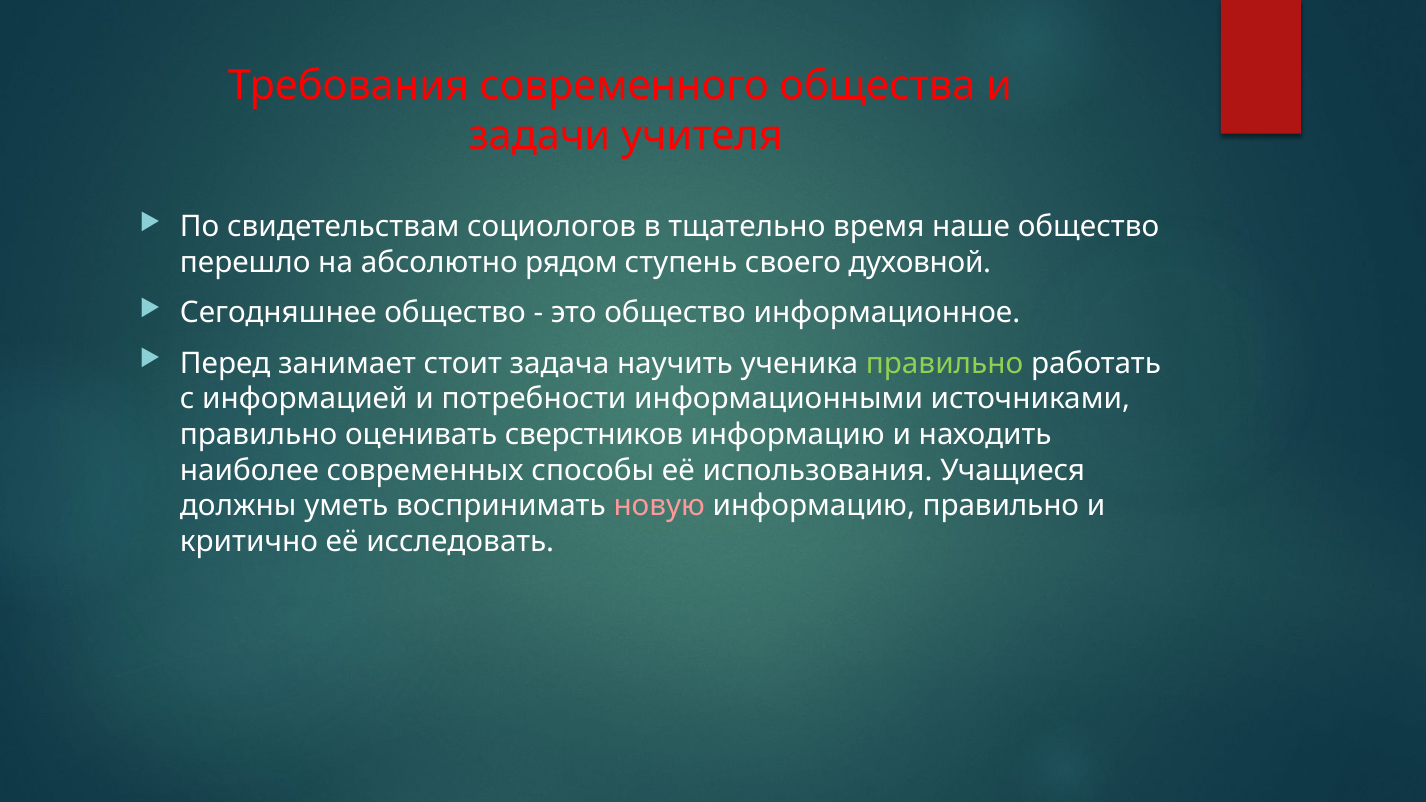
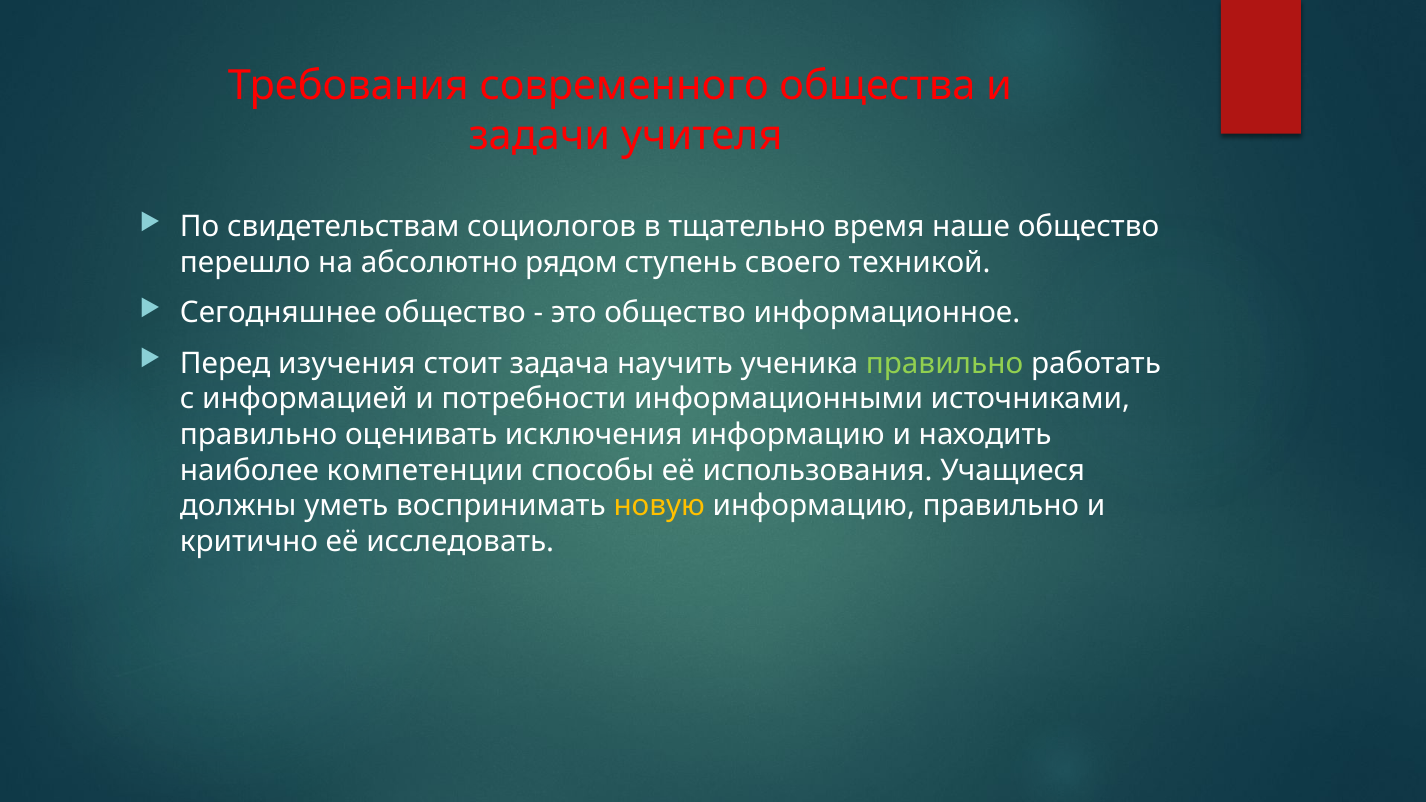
духовной: духовной -> техникой
занимает: занимает -> изучения
сверстников: сверстников -> исключения
современных: современных -> компетенции
новую colour: pink -> yellow
